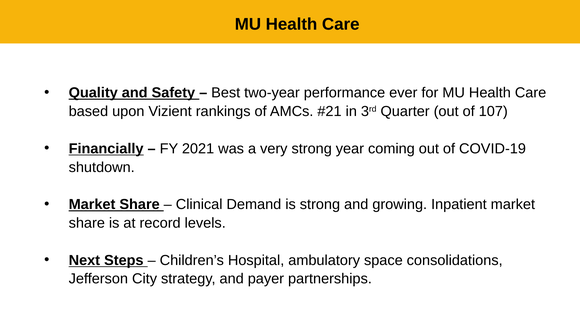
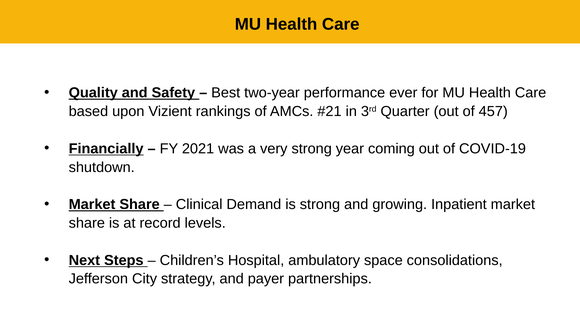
107: 107 -> 457
